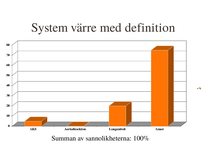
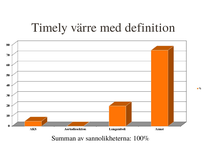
System: System -> Timely
